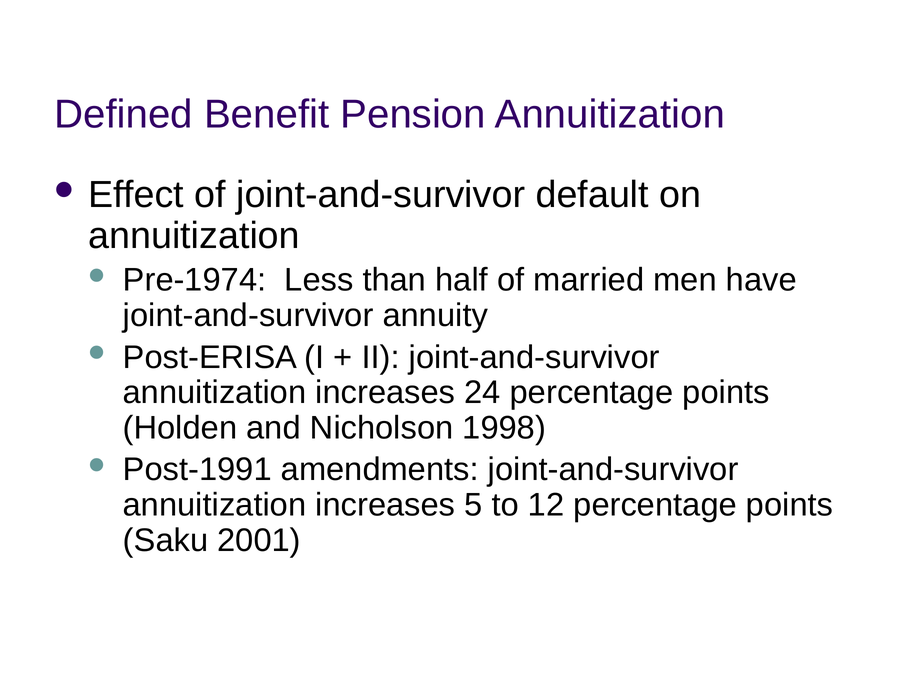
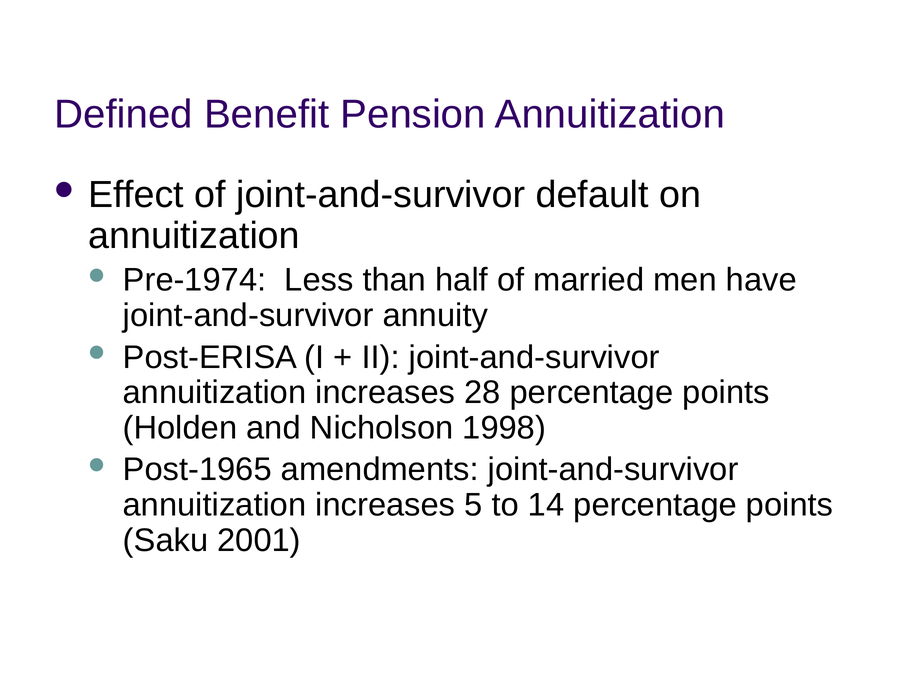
24: 24 -> 28
Post-1991: Post-1991 -> Post-1965
12: 12 -> 14
